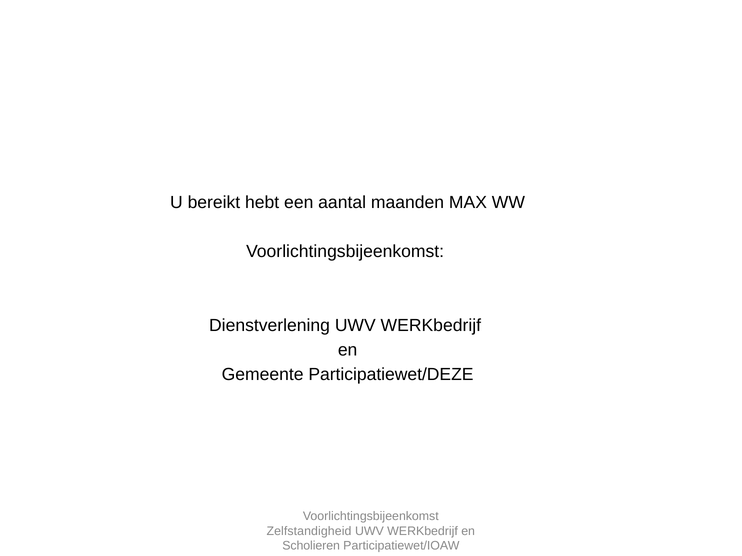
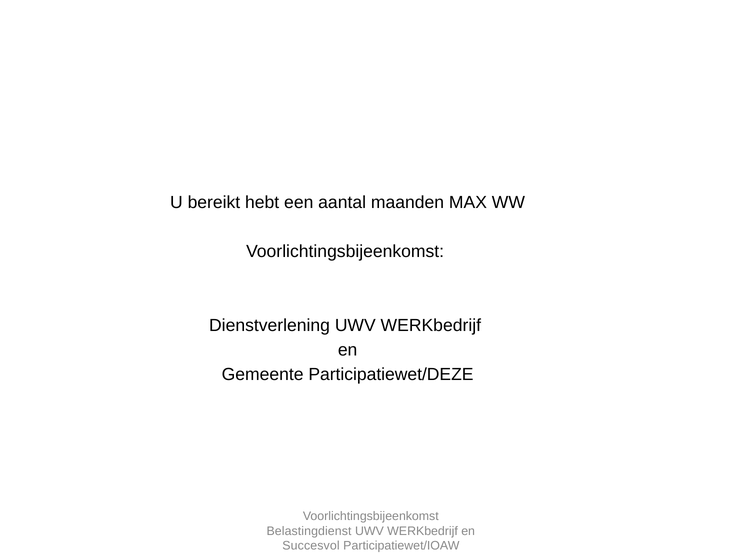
Zelfstandigheid: Zelfstandigheid -> Belastingdienst
Scholieren: Scholieren -> Succesvol
